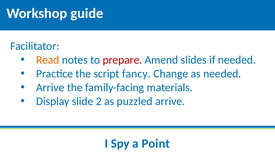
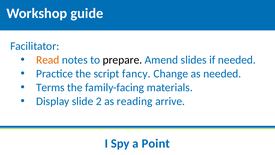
prepare colour: red -> black
Arrive at (50, 87): Arrive -> Terms
puzzled: puzzled -> reading
